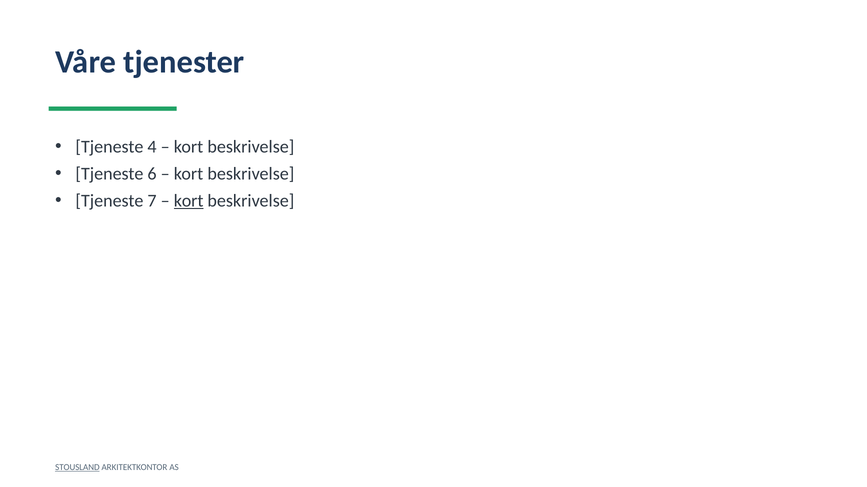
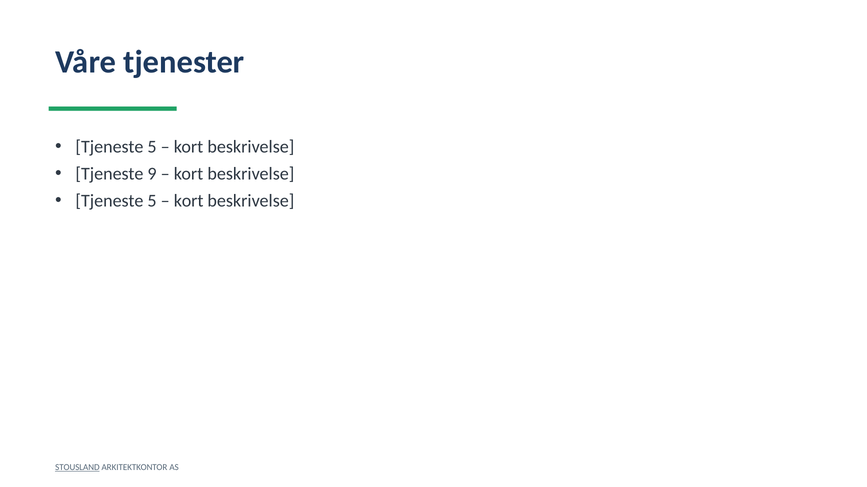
4 at (152, 147): 4 -> 5
6: 6 -> 9
7 at (152, 201): 7 -> 5
kort at (189, 201) underline: present -> none
